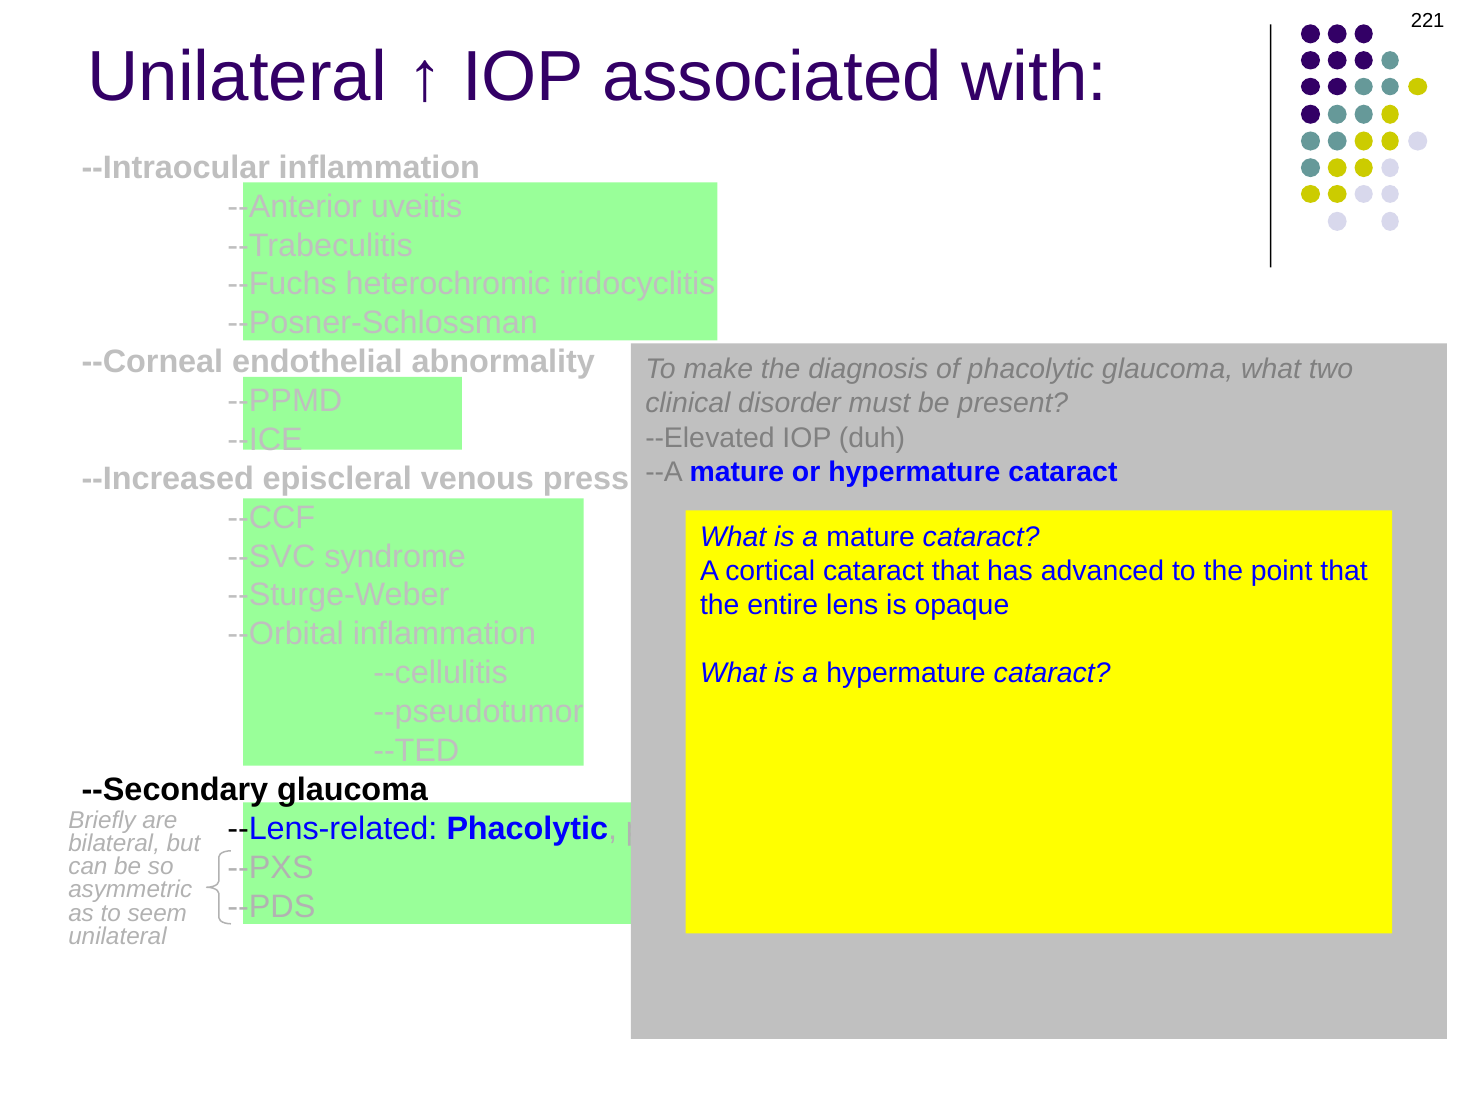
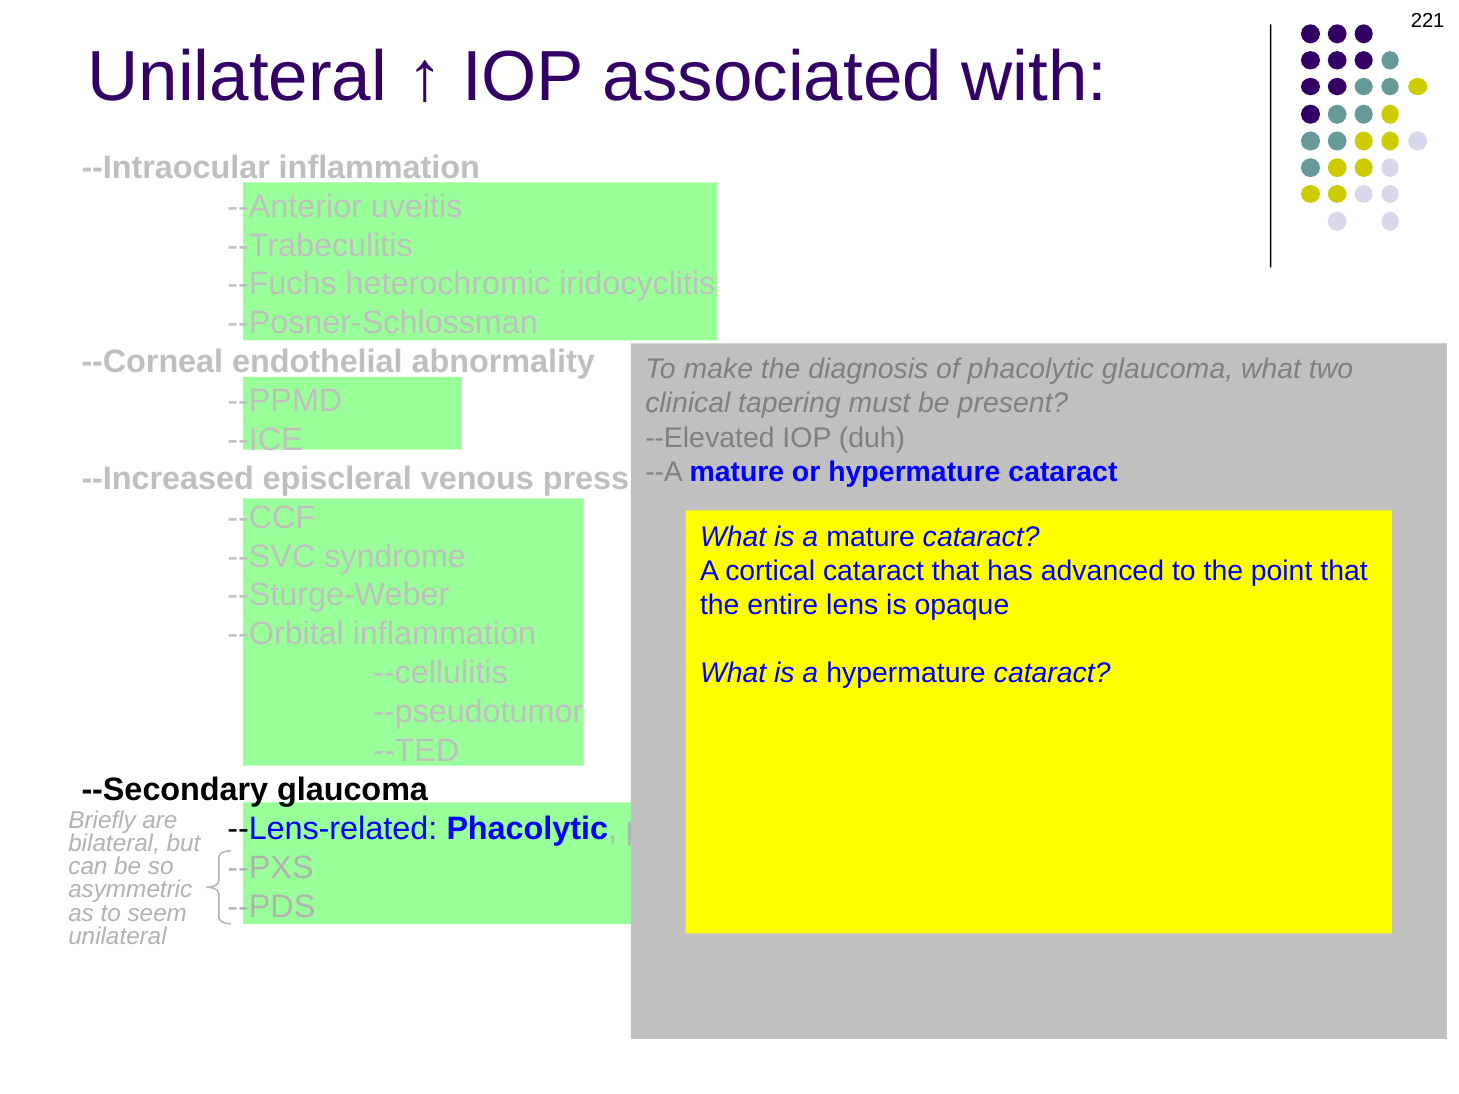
disorder: disorder -> tapering
